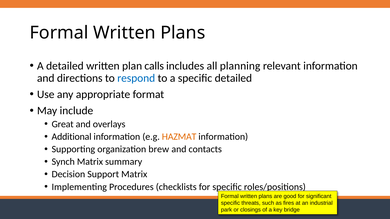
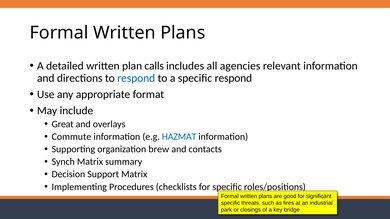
planning: planning -> agencies
specific detailed: detailed -> respond
Additional: Additional -> Commute
HAZMAT colour: orange -> blue
